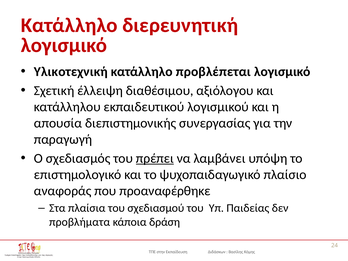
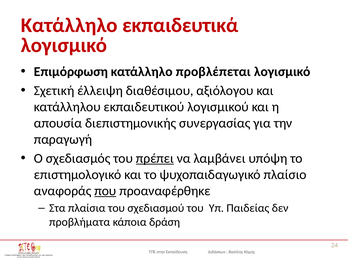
διερευνητική: διερευνητική -> εκπαιδευτικά
Υλικοτεχνική: Υλικοτεχνική -> Επιμόρφωση
που underline: none -> present
